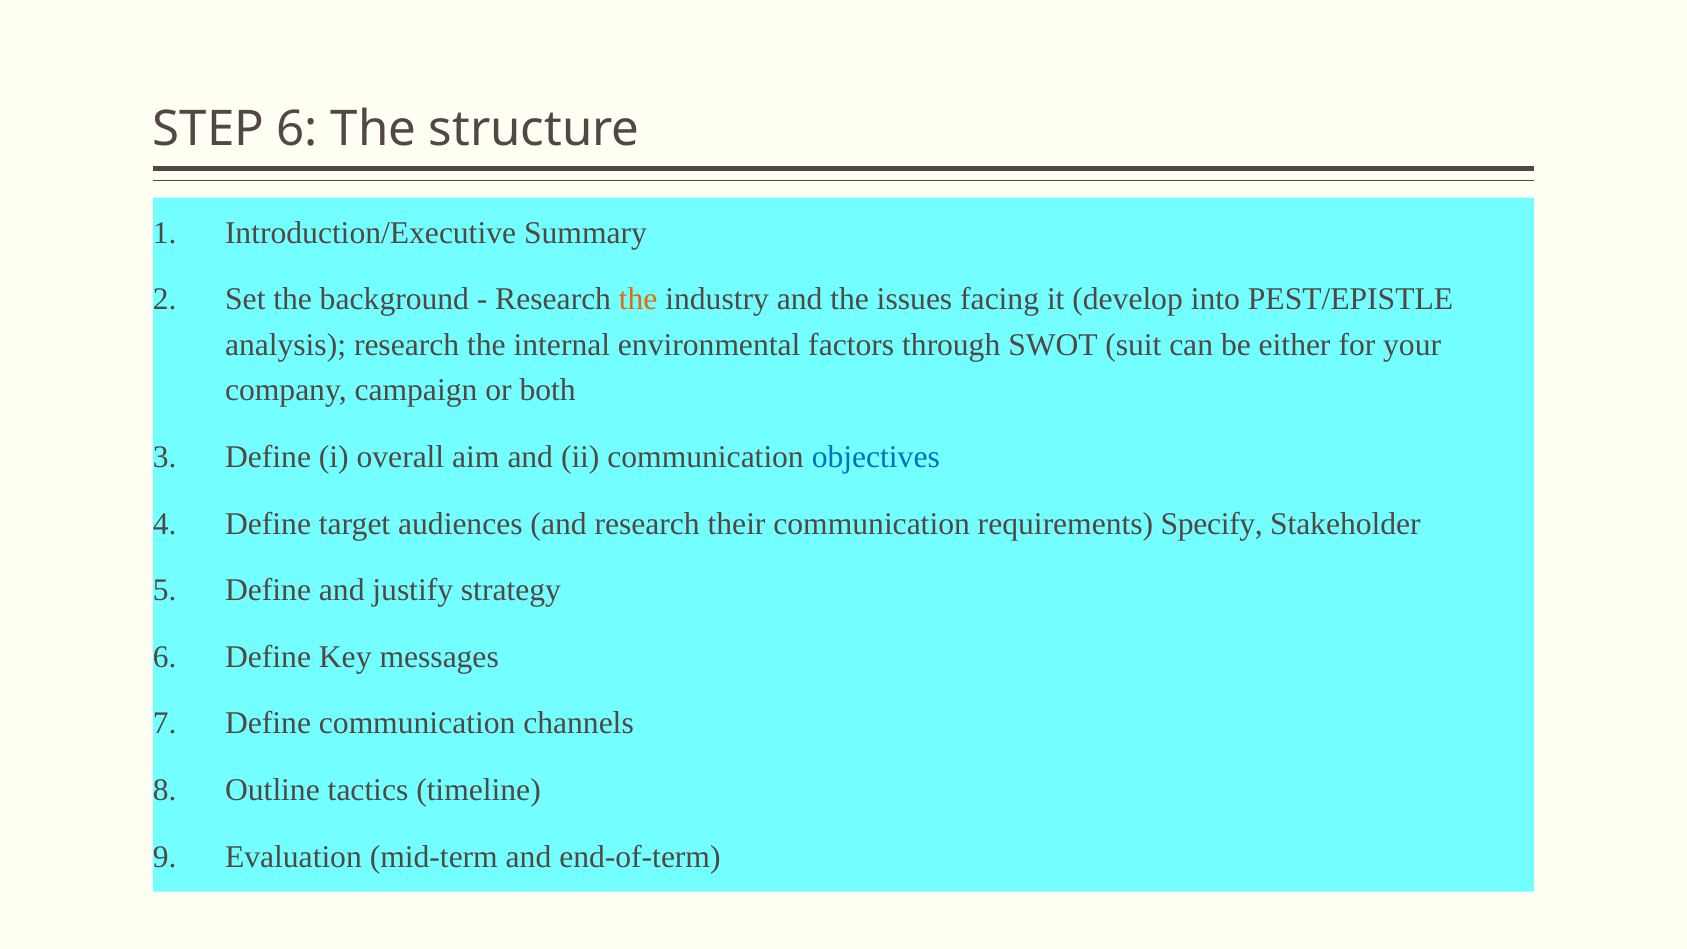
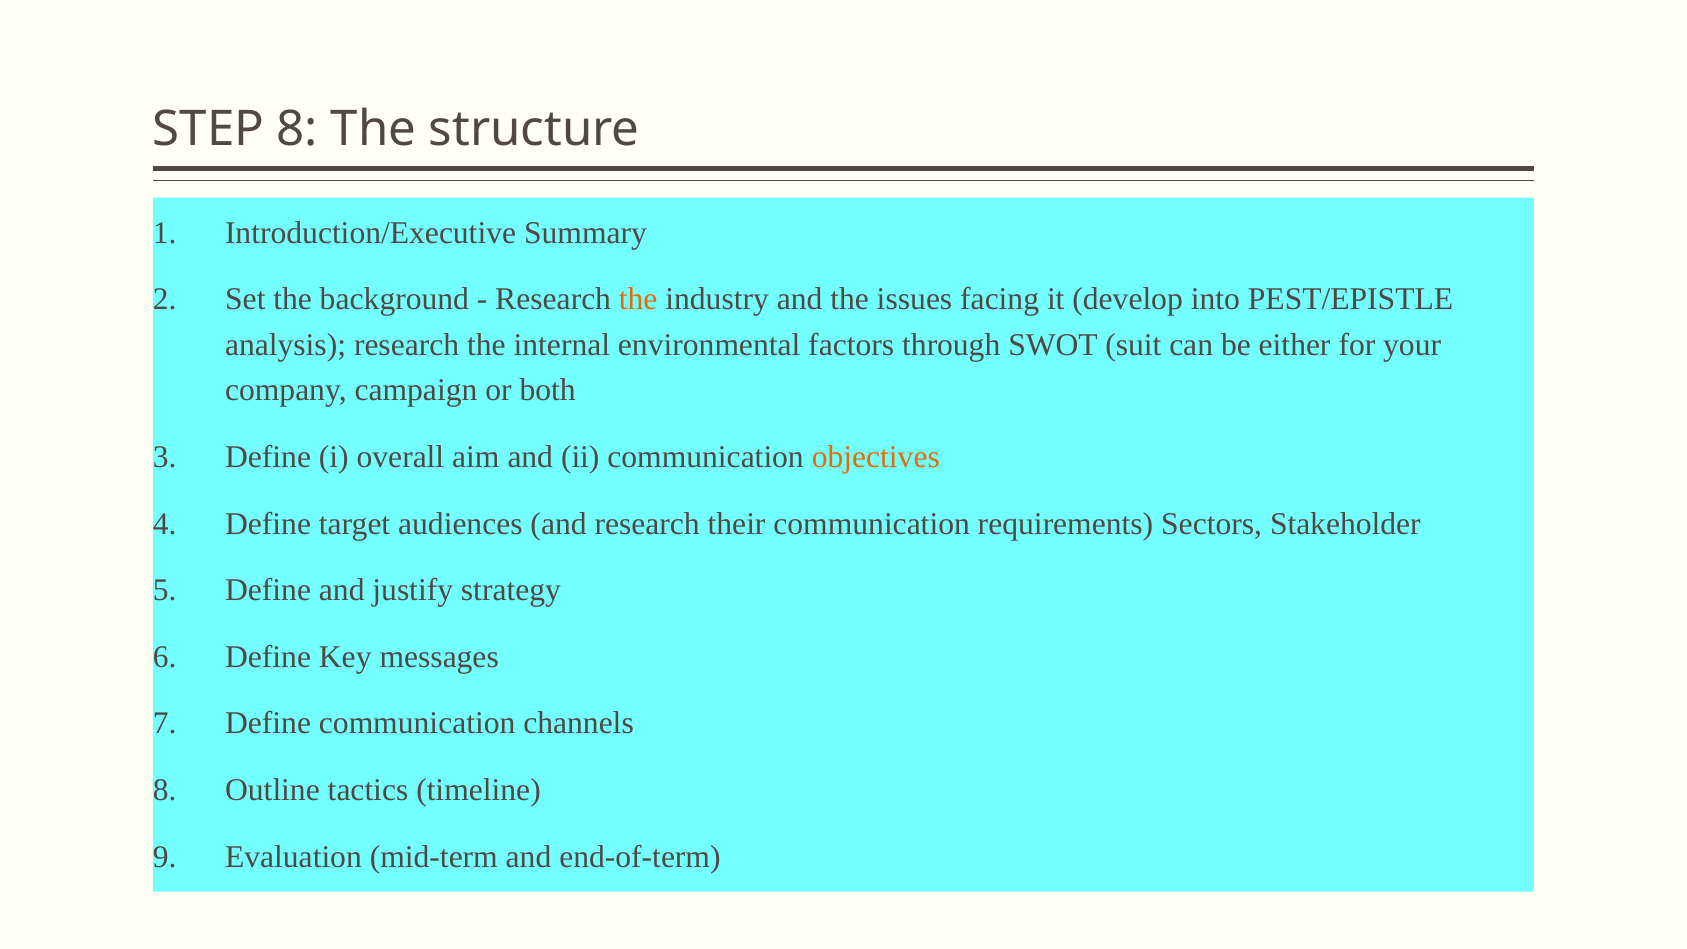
STEP 6: 6 -> 8
objectives colour: blue -> orange
Specify: Specify -> Sectors
